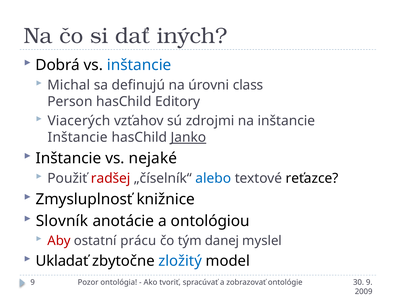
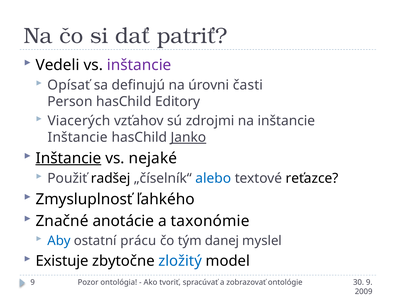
iných: iných -> patriť
Dobrá: Dobrá -> Vedeli
inštancie at (139, 65) colour: blue -> purple
Michal: Michal -> Opísať
class: class -> časti
Inštancie at (68, 158) underline: none -> present
radšej colour: red -> black
knižnice: knižnice -> ľahkého
Slovník: Slovník -> Značné
ontológiou: ontológiou -> taxonómie
Aby colour: red -> blue
Ukladať: Ukladať -> Existuje
